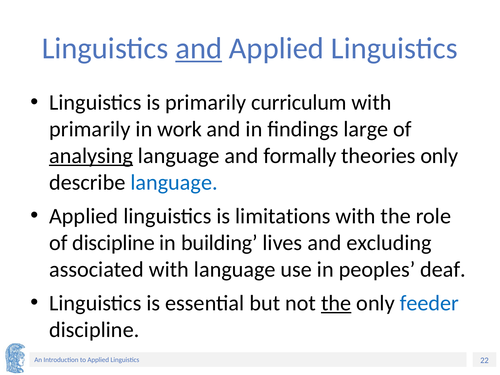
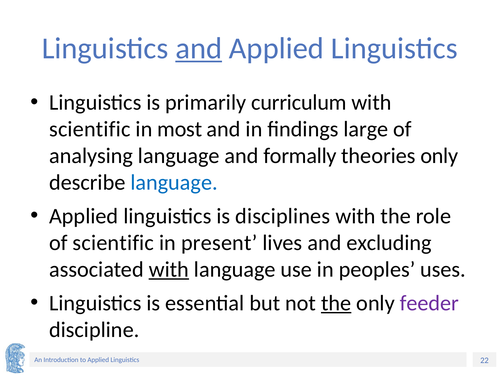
primarily at (90, 129): primarily -> scientific
work: work -> most
analysing underline: present -> none
limitations: limitations -> disciplines
of discipline: discipline -> scientific
building: building -> present
with at (169, 269) underline: none -> present
deaf: deaf -> uses
feeder colour: blue -> purple
